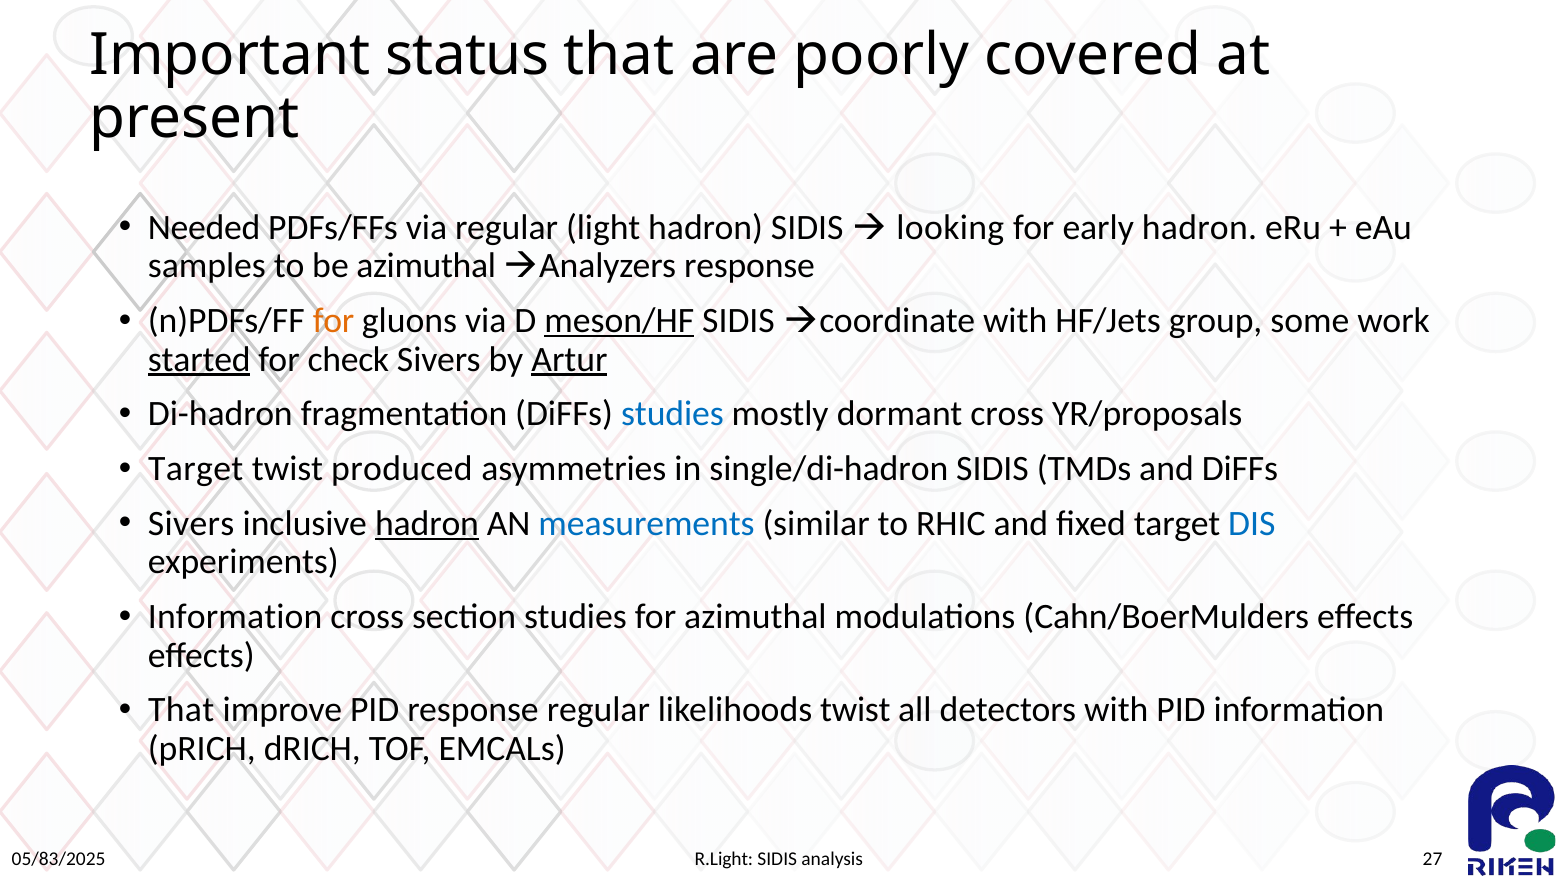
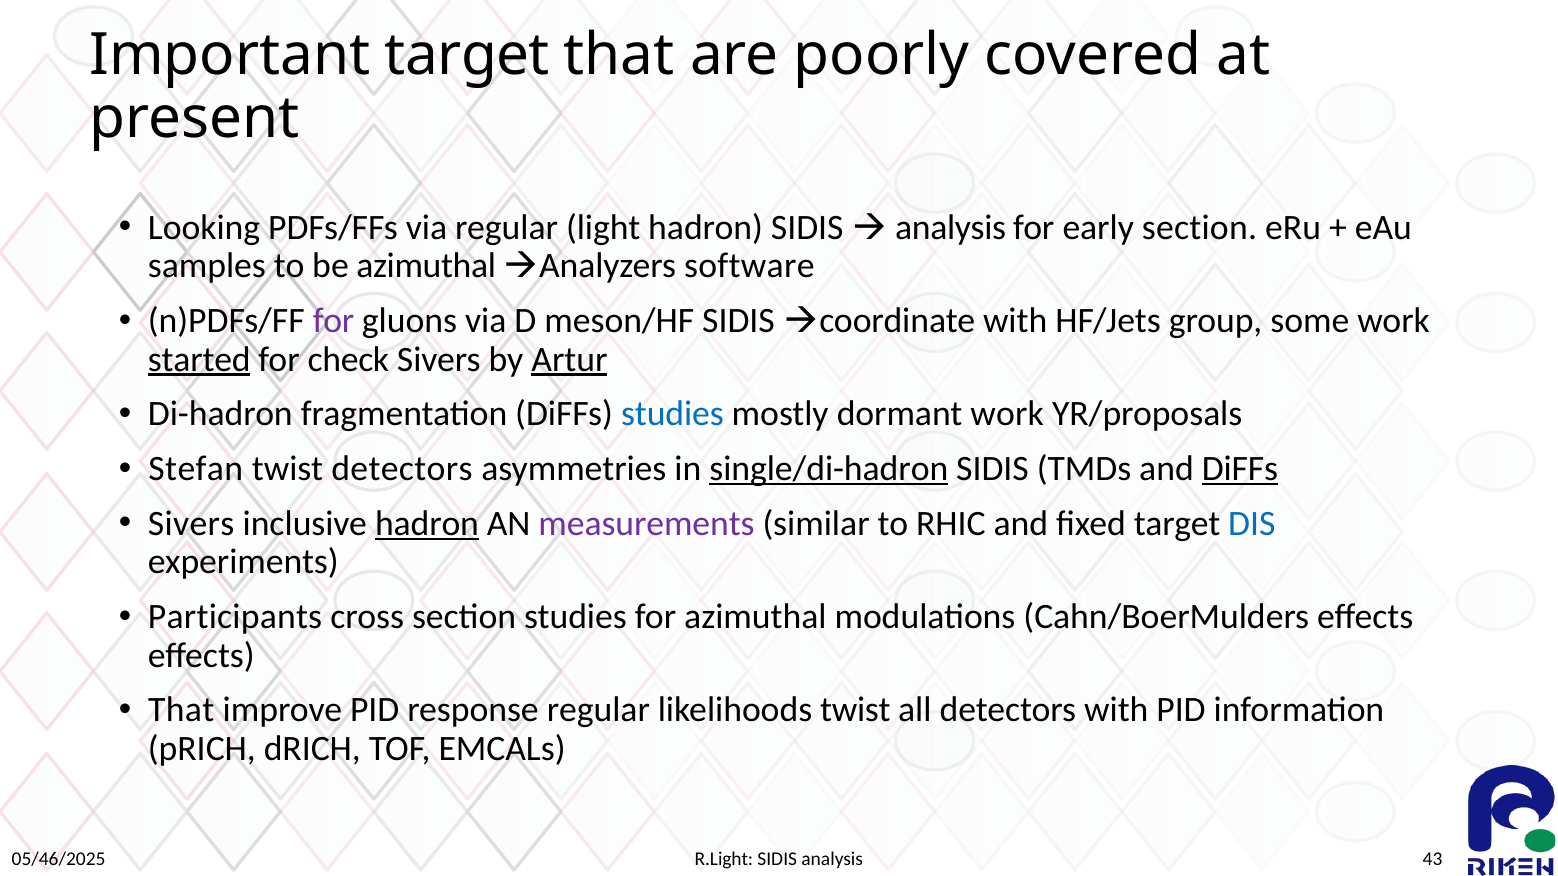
Important status: status -> target
Needed: Needed -> Looking
looking at (950, 227): looking -> analysis
early hadron: hadron -> section
Analyzers response: response -> software
for at (334, 321) colour: orange -> purple
meson/HF underline: present -> none
dormant cross: cross -> work
Target at (196, 469): Target -> Stefan
twist produced: produced -> detectors
single/di-hadron underline: none -> present
DiFFs at (1240, 469) underline: none -> present
measurements colour: blue -> purple
Information at (235, 617): Information -> Participants
27: 27 -> 43
05/83/2025: 05/83/2025 -> 05/46/2025
